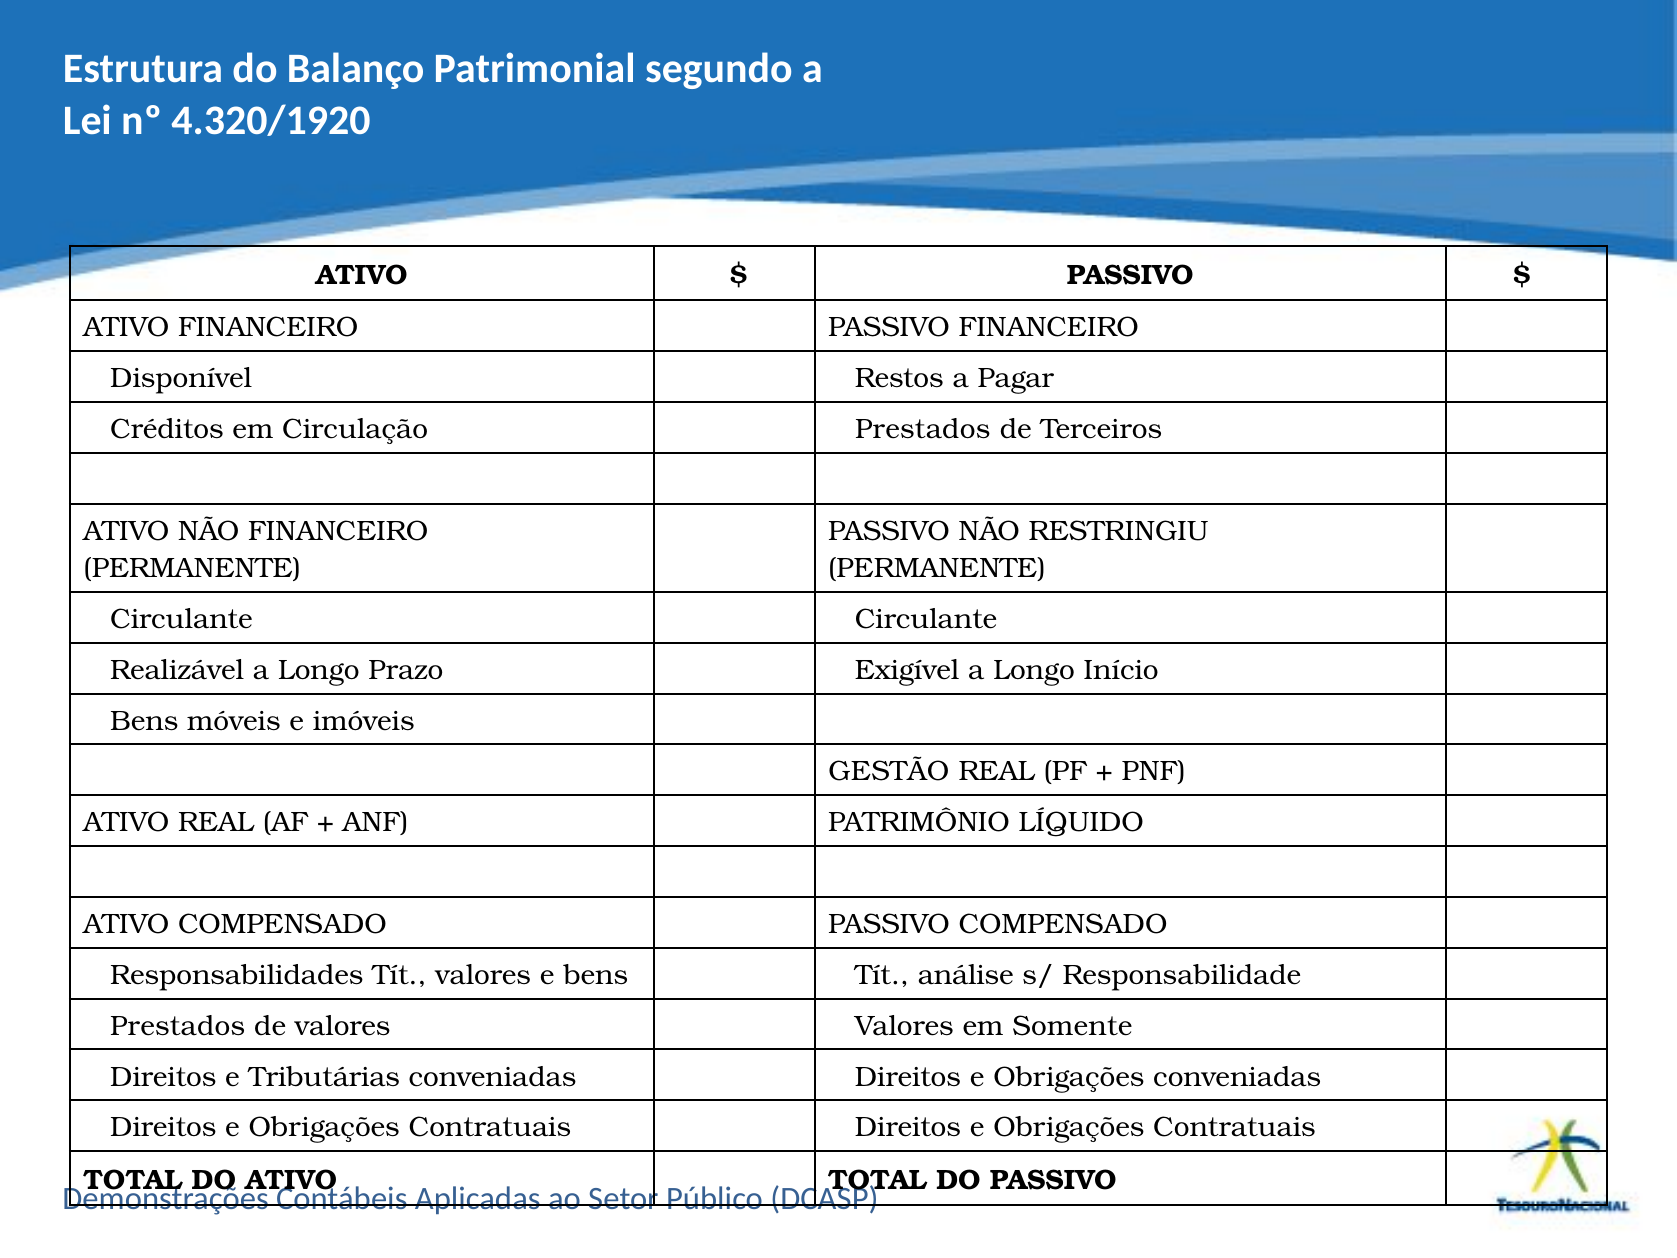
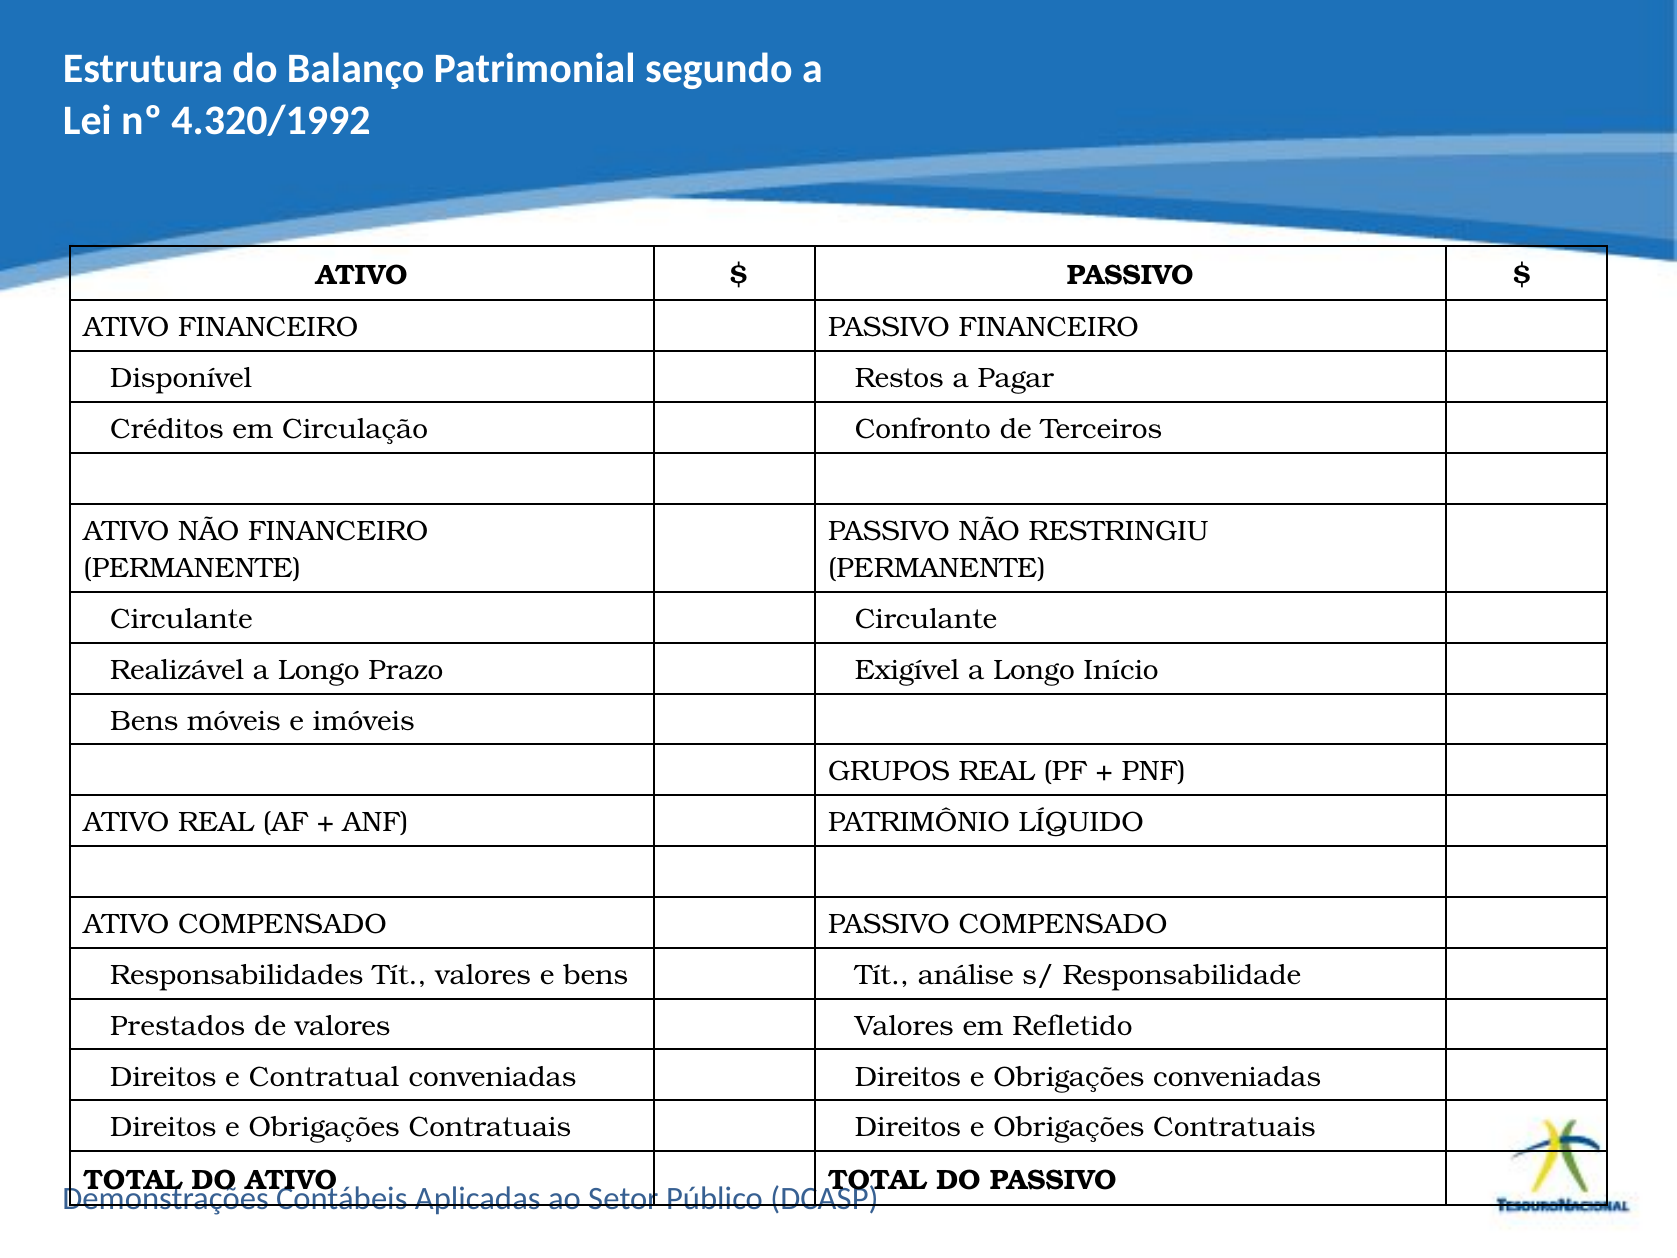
4.320/1920: 4.320/1920 -> 4.320/1992
Circulação Prestados: Prestados -> Confronto
GESTÃO: GESTÃO -> GRUPOS
Somente: Somente -> Refletido
Tributárias: Tributárias -> Contratual
